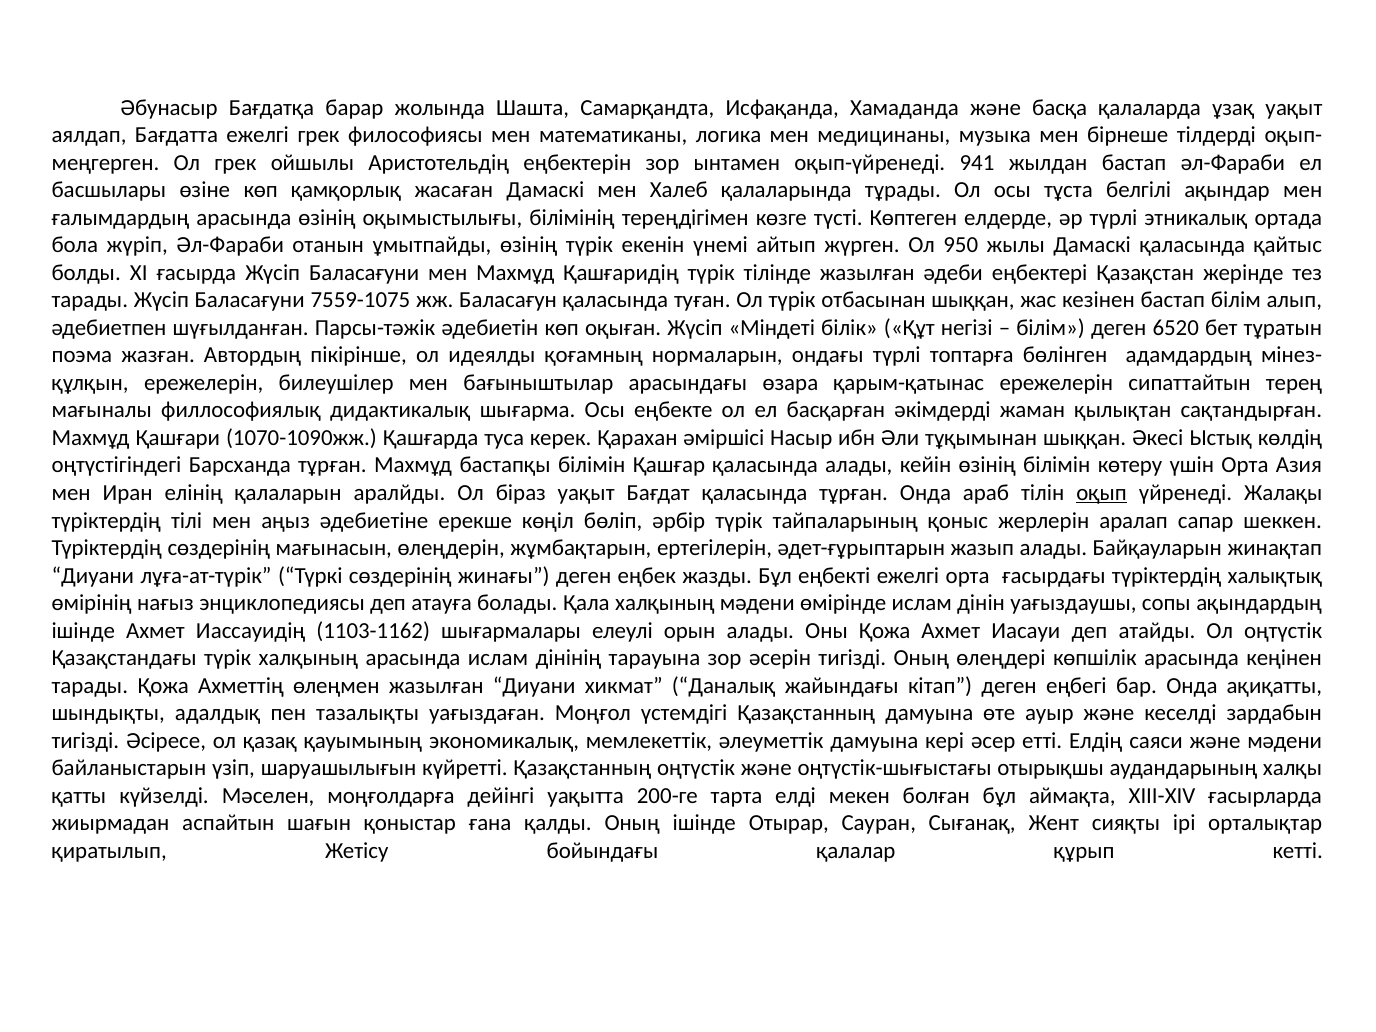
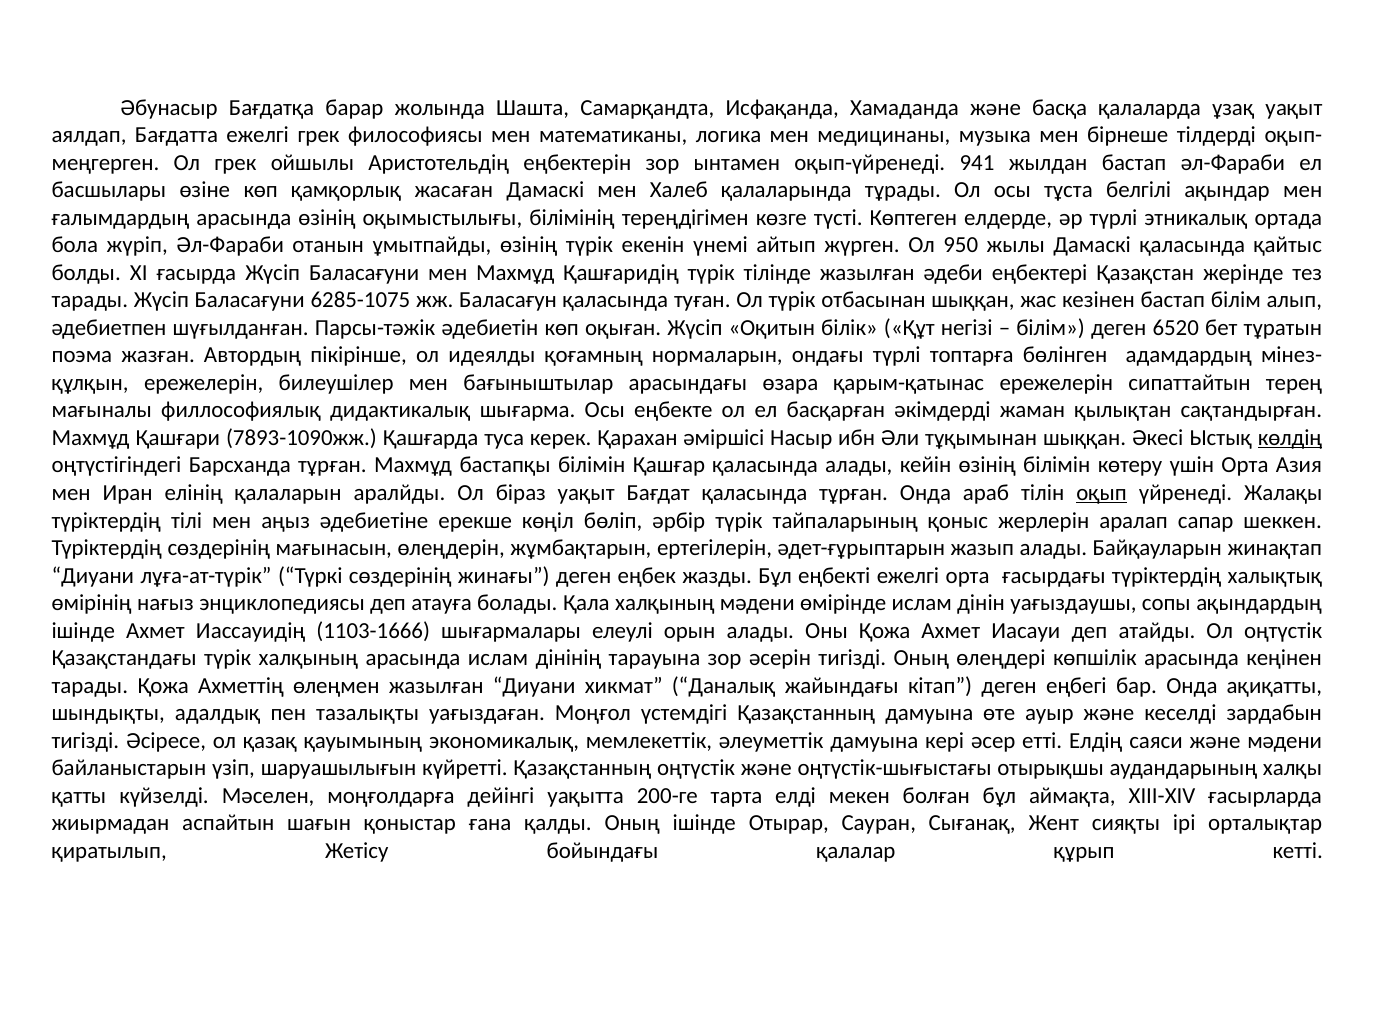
7559-1075: 7559-1075 -> 6285-1075
Міндеті: Міндеті -> Оқитын
1070-1090жж: 1070-1090жж -> 7893-1090жж
көлдің underline: none -> present
1103-1162: 1103-1162 -> 1103-1666
